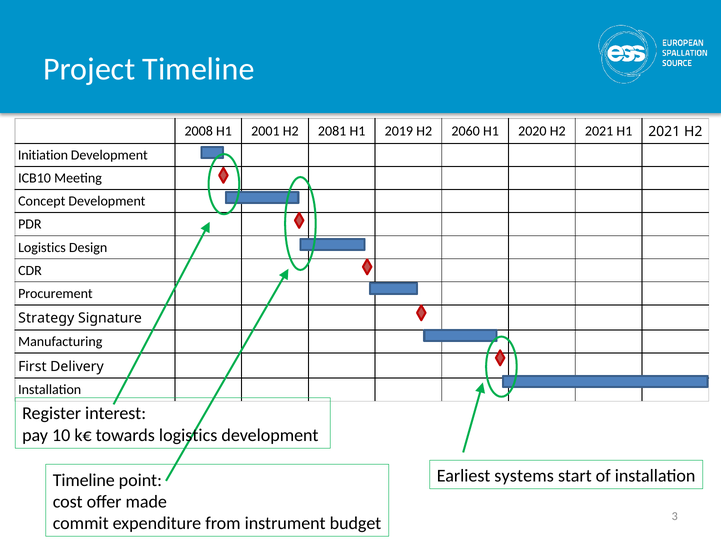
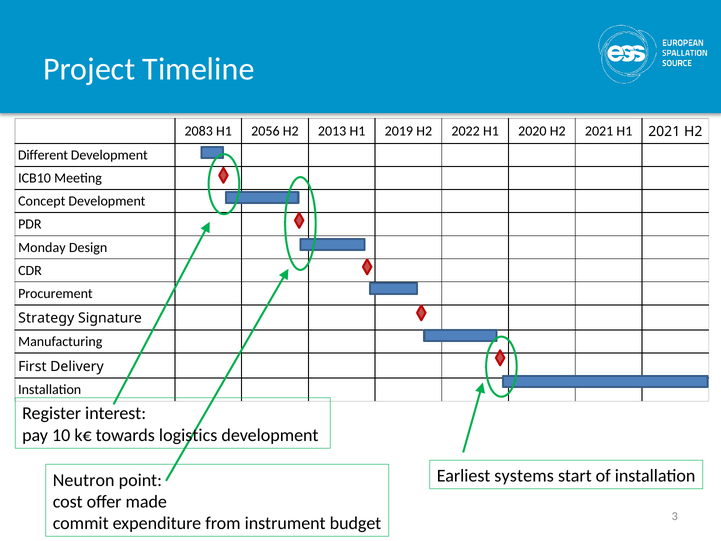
2008: 2008 -> 2083
2001: 2001 -> 2056
2081: 2081 -> 2013
2060: 2060 -> 2022
Initiation: Initiation -> Different
Logistics at (42, 247): Logistics -> Monday
Timeline at (84, 480): Timeline -> Neutron
